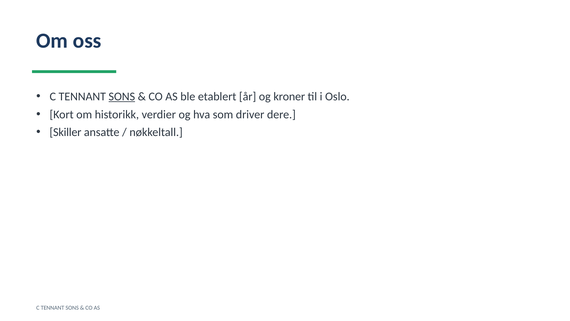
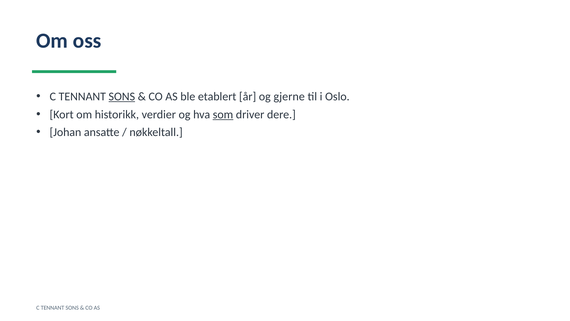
kroner: kroner -> gjerne
som underline: none -> present
Skiller: Skiller -> Johan
